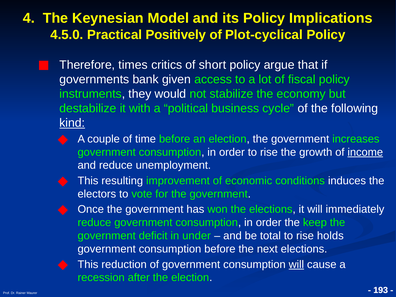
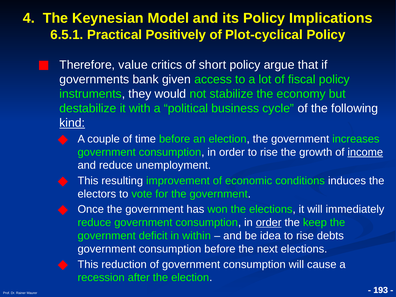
4.5.0: 4.5.0 -> 6.5.1
times: times -> value
order at (269, 223) underline: none -> present
under: under -> within
total: total -> idea
holds: holds -> debts
will at (296, 264) underline: present -> none
